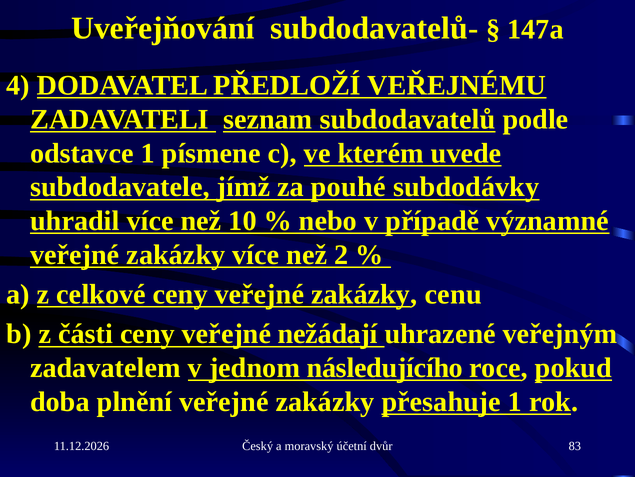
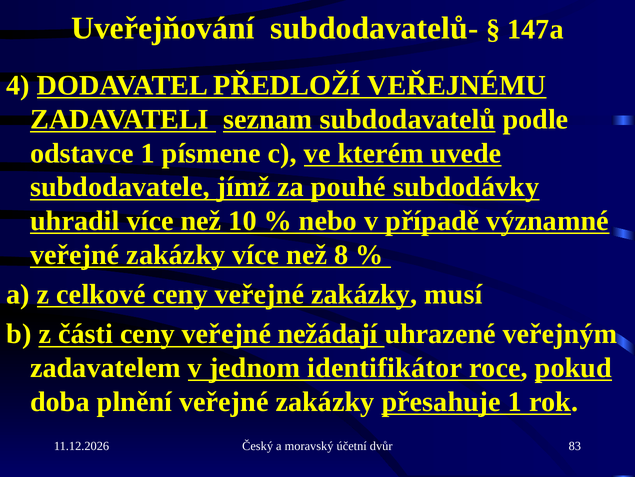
2: 2 -> 8
cenu: cenu -> musí
následujícího: následujícího -> identifikátor
